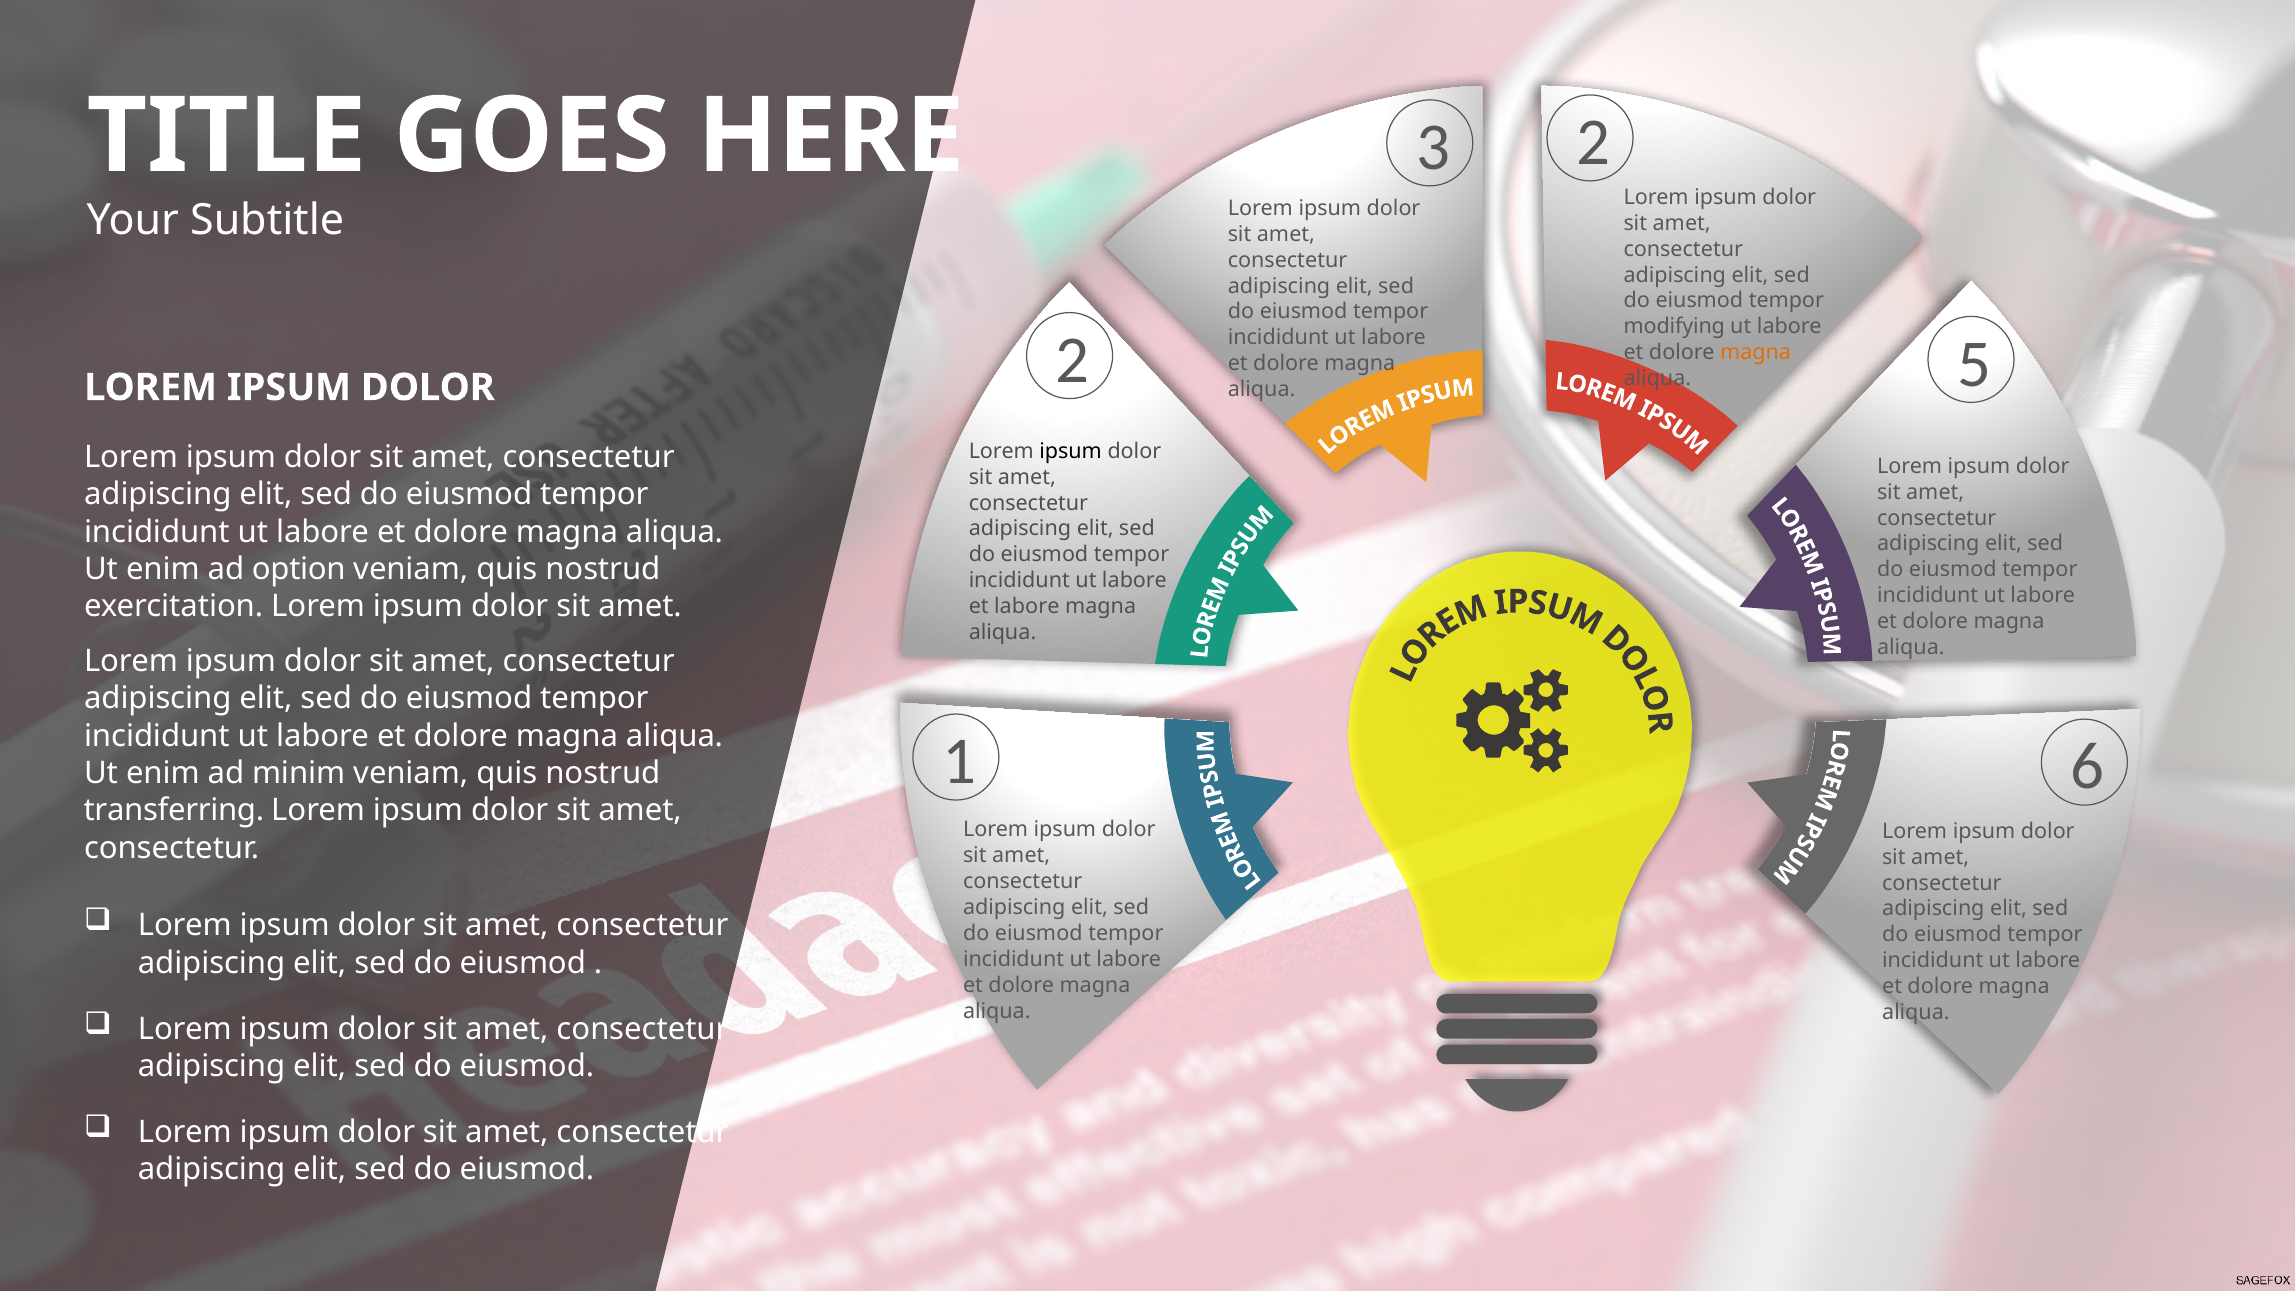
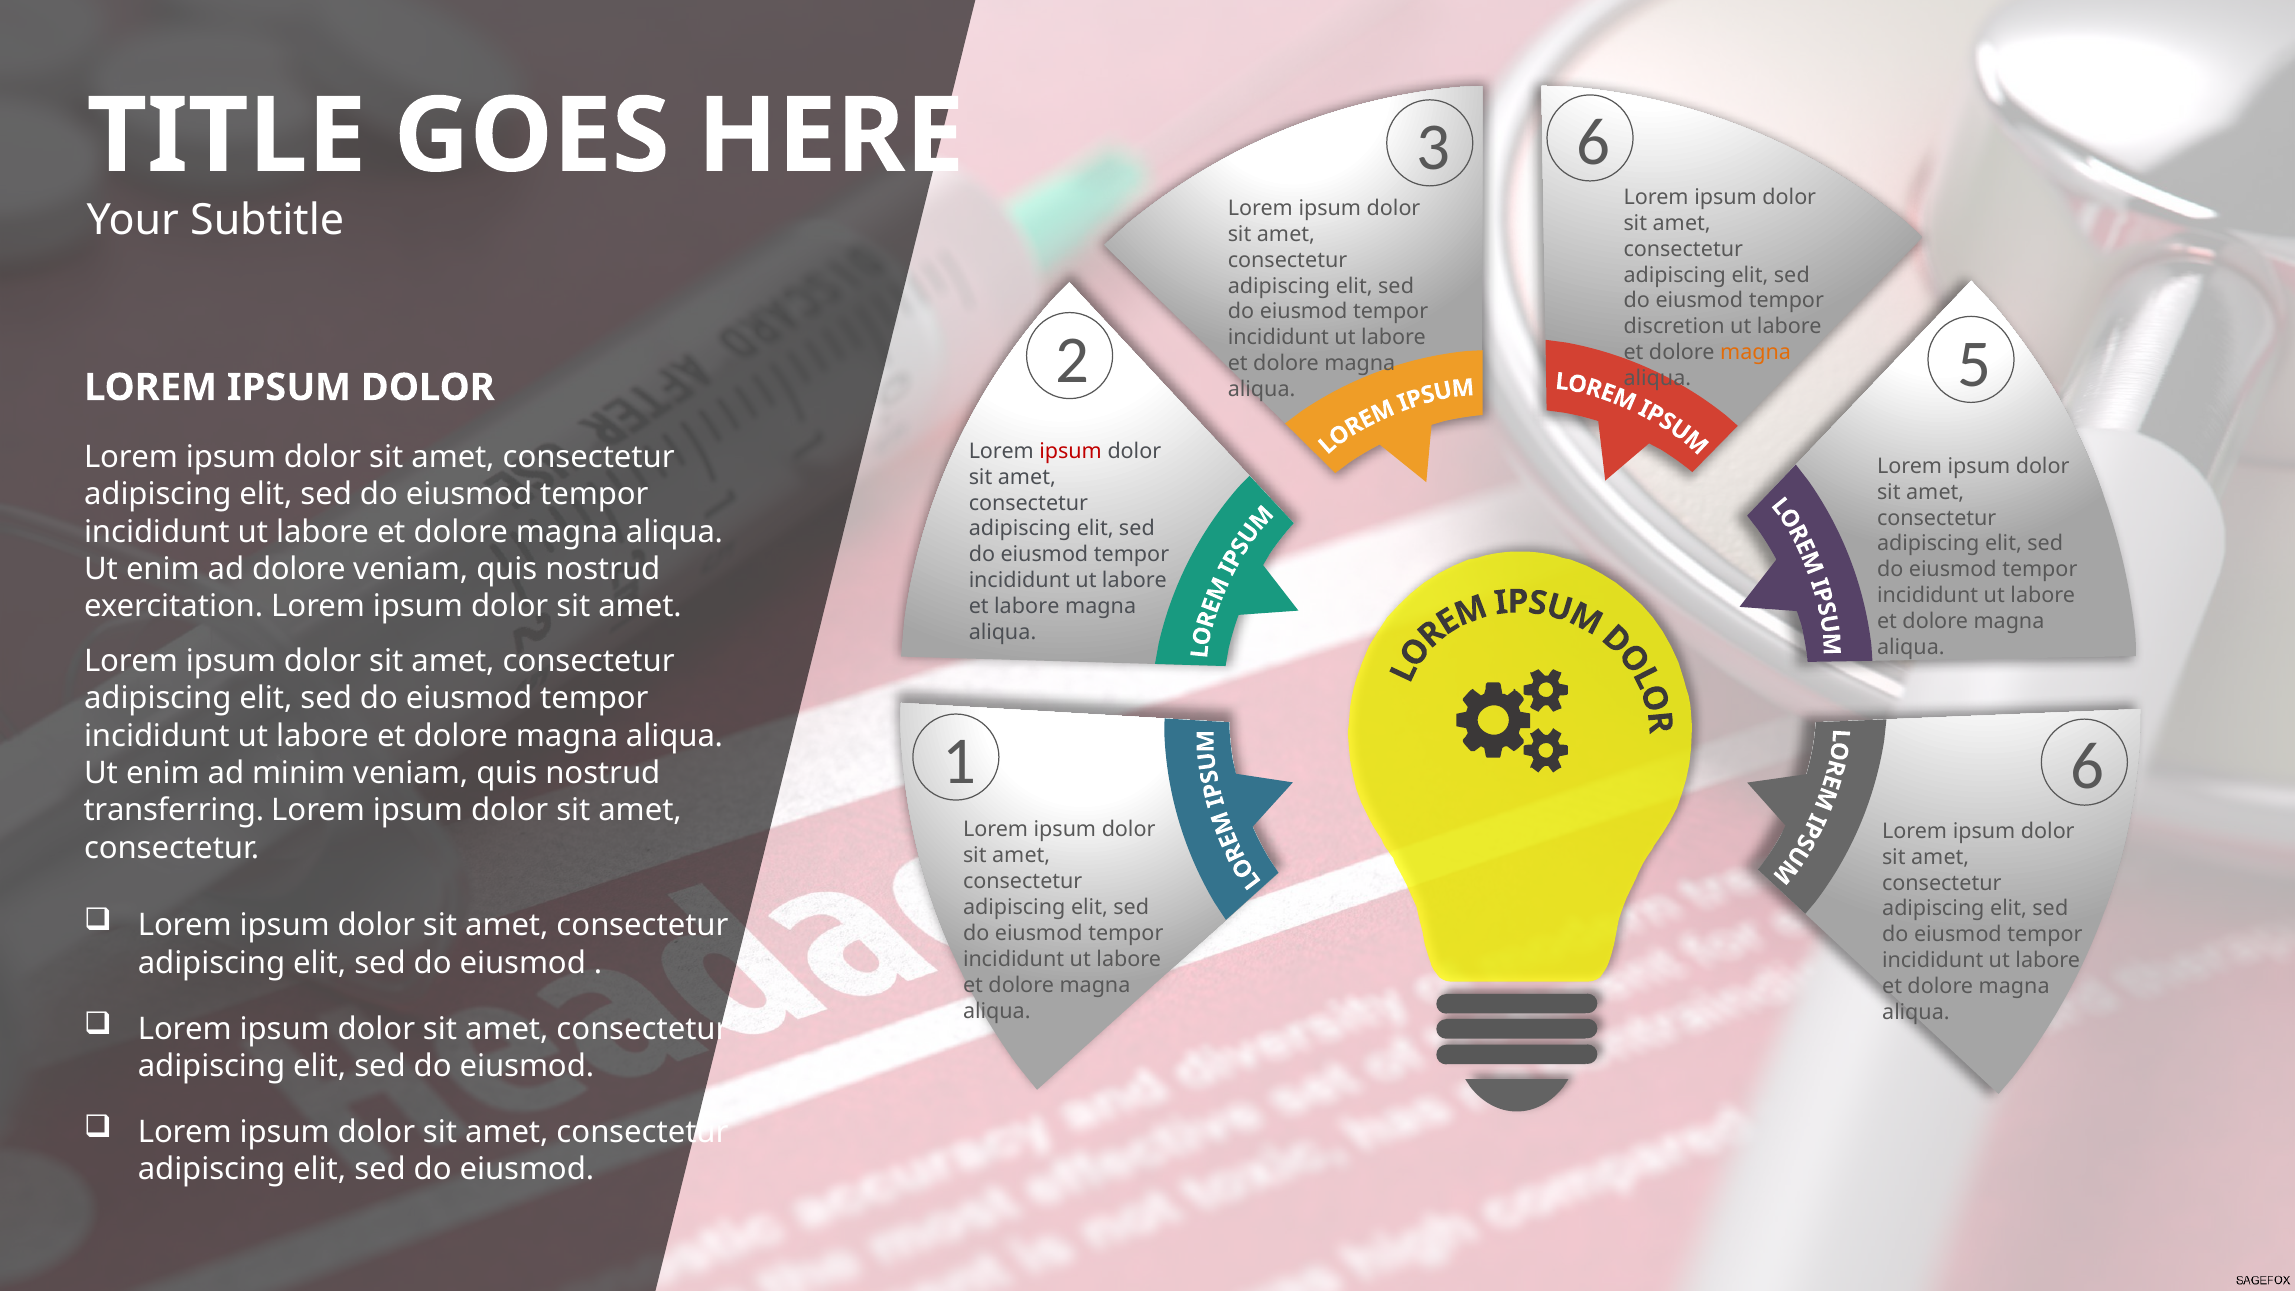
2 at (1593, 143): 2 -> 6
modifying: modifying -> discretion
ipsum at (1071, 451) colour: black -> red
ad option: option -> dolore
